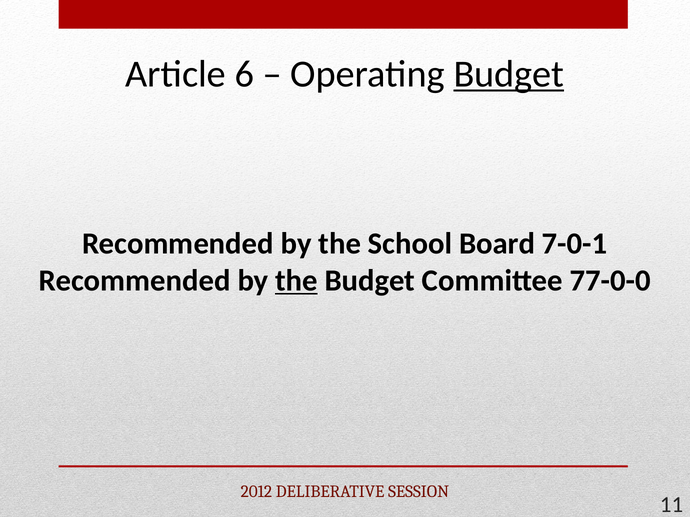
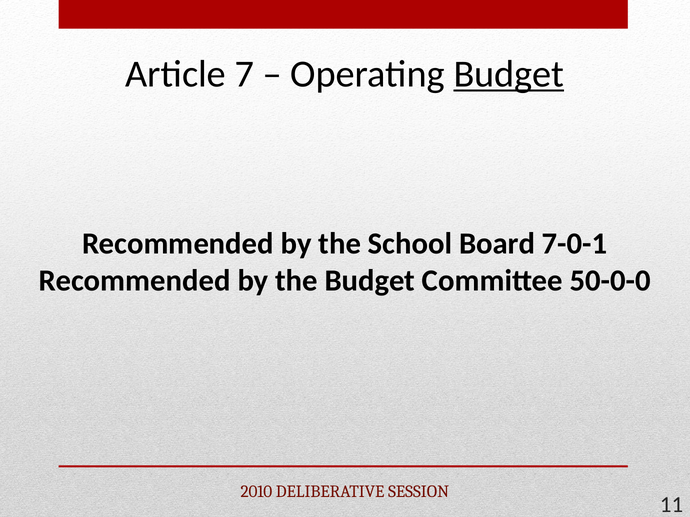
6: 6 -> 7
the at (296, 281) underline: present -> none
77-0-0: 77-0-0 -> 50-0-0
2012: 2012 -> 2010
